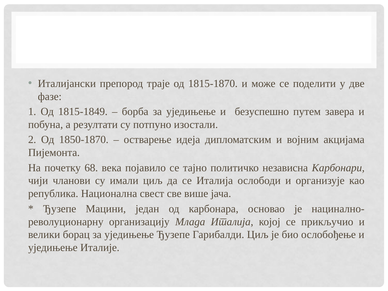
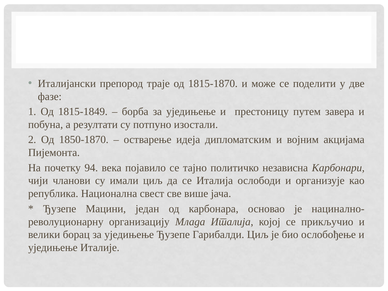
безуспешно: безуспешно -> престоницу
68: 68 -> 94
